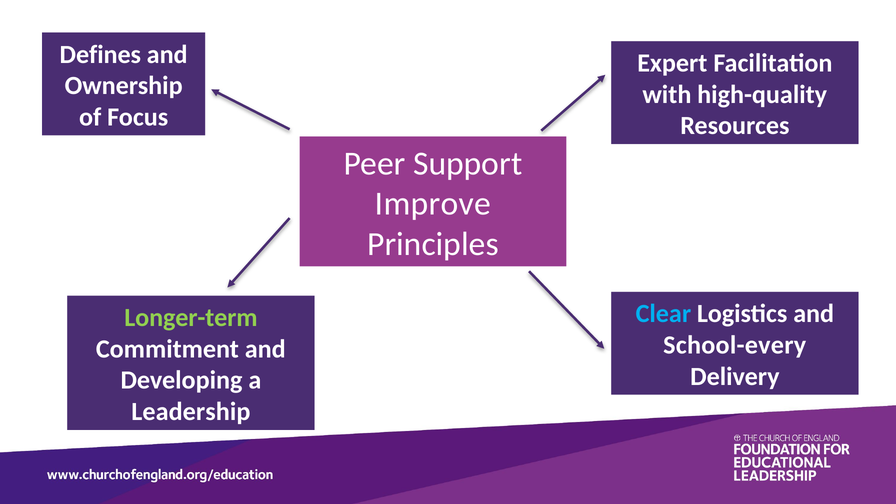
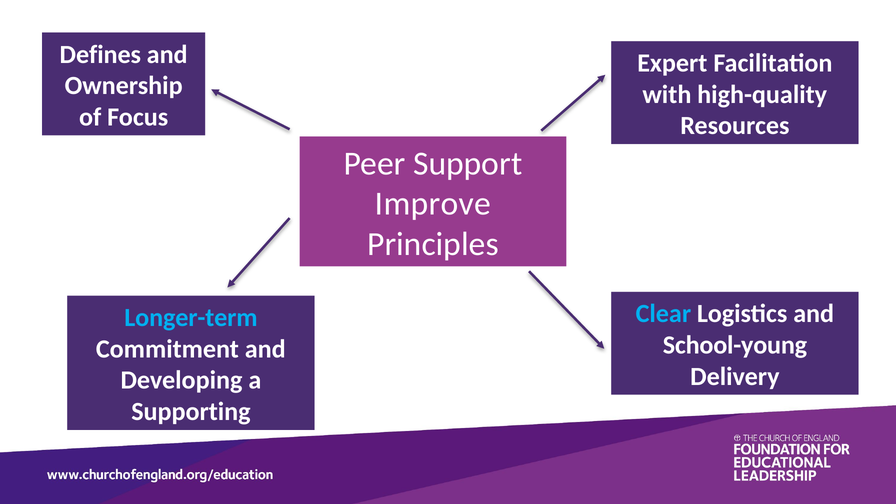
Longer-term colour: light green -> light blue
School-every: School-every -> School-young
Leadership: Leadership -> Supporting
